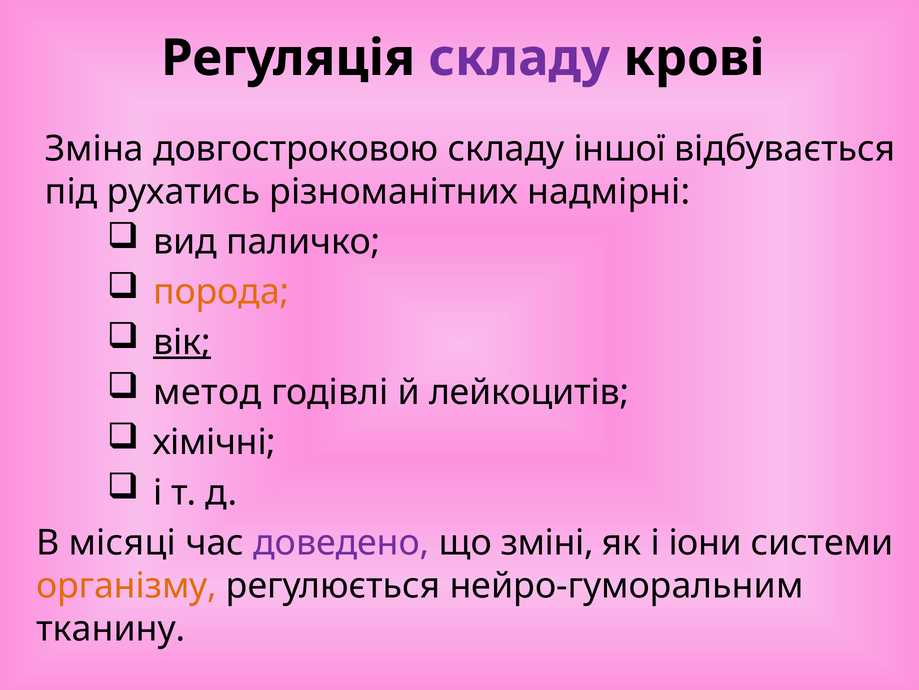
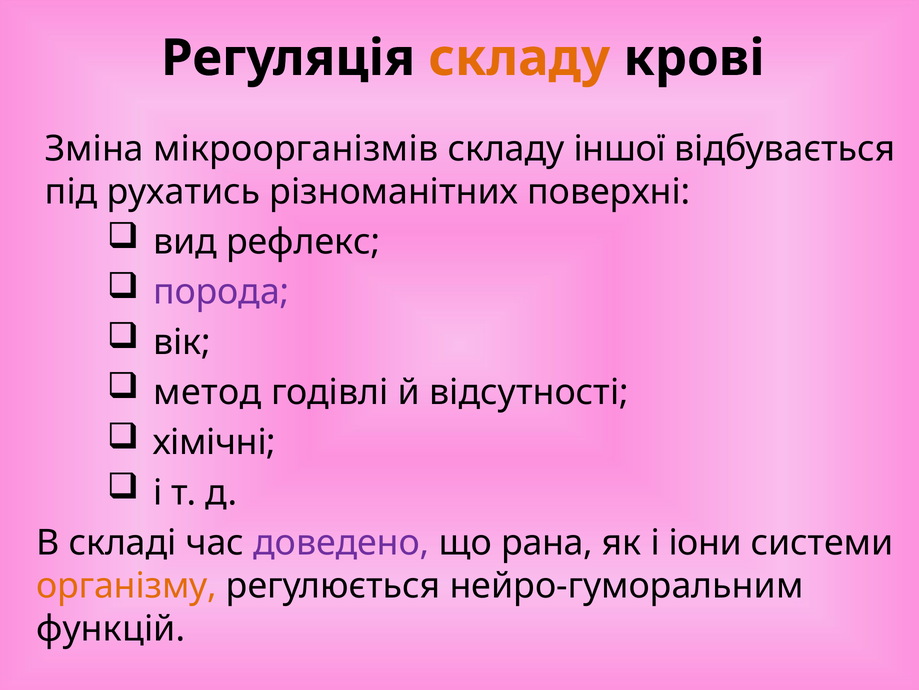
складу at (519, 58) colour: purple -> orange
довгостроковою: довгостроковою -> мікроорганізмів
надмірні: надмірні -> поверхні
паличко: паличко -> рефлекс
порода colour: orange -> purple
вік underline: present -> none
лейкоцитів: лейкоцитів -> відсутності
місяці: місяці -> складі
зміні: зміні -> рана
тканину: тканину -> функцій
